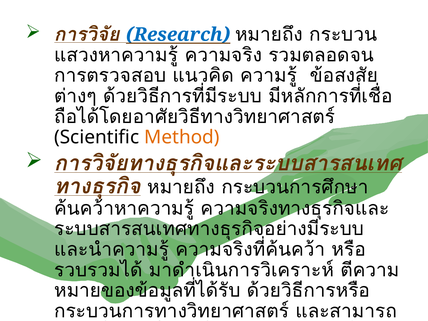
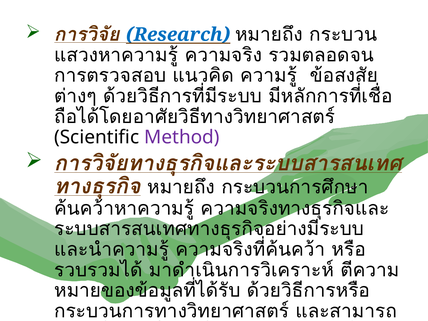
Method colour: orange -> purple
